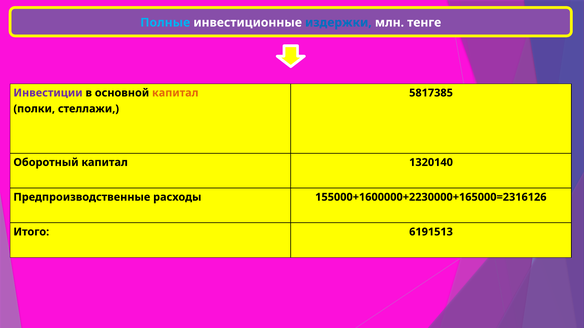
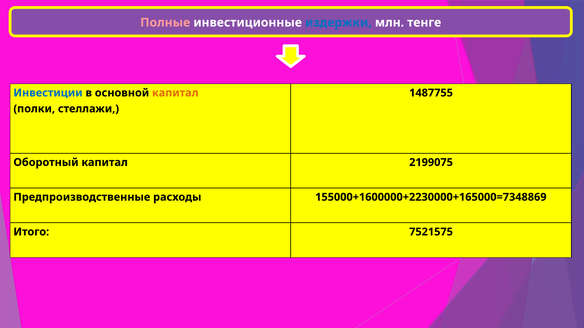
Полные colour: light blue -> pink
Инвестиции colour: purple -> blue
5817385: 5817385 -> 1487755
1320140: 1320140 -> 2199075
155000+1600000+2230000+165000=2316126: 155000+1600000+2230000+165000=2316126 -> 155000+1600000+2230000+165000=7348869
6191513: 6191513 -> 7521575
